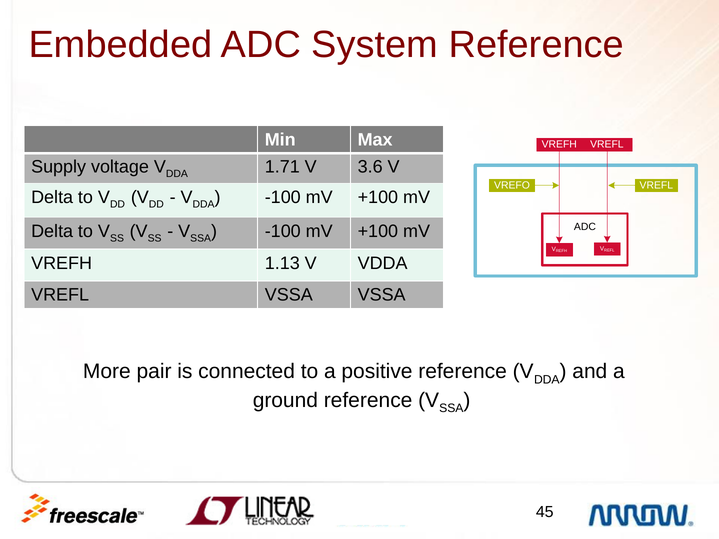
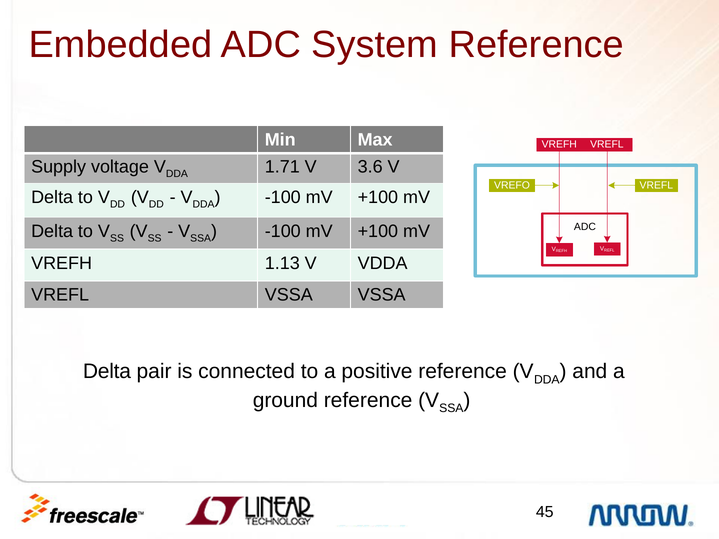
More at (107, 372): More -> Delta
